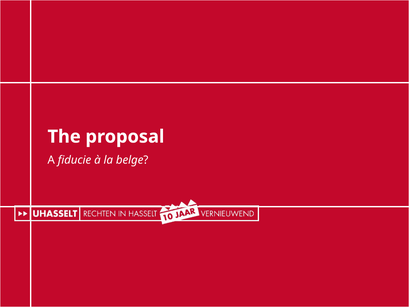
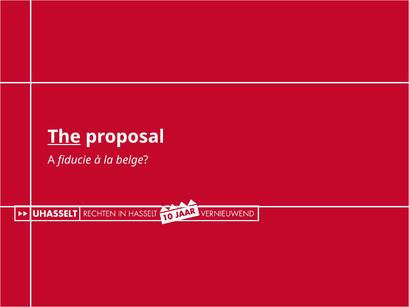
The underline: none -> present
